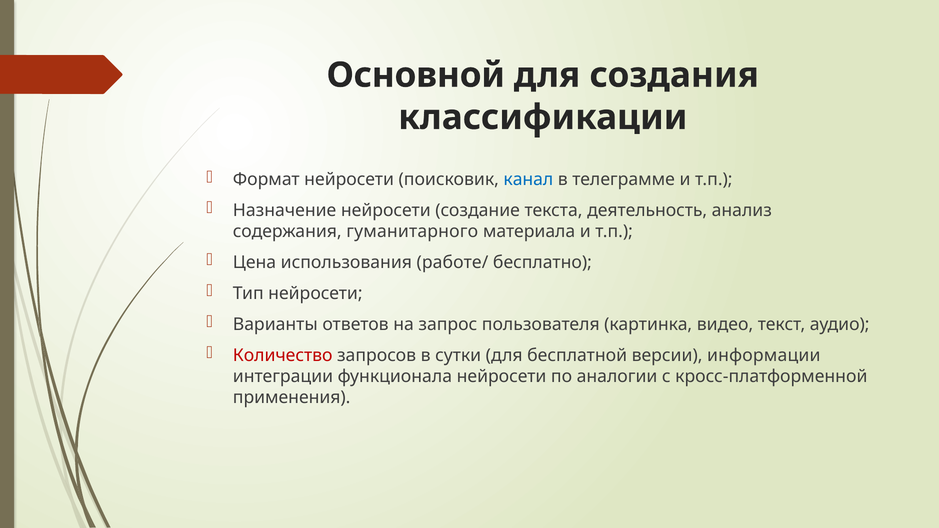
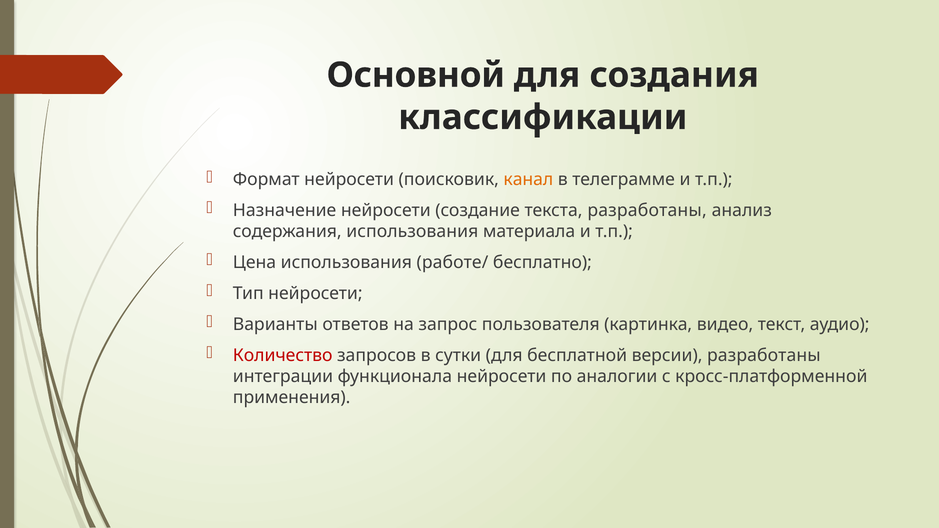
канал colour: blue -> orange
текста деятельность: деятельность -> разработаны
содержания гуманитарного: гуманитарного -> использования
версии информации: информации -> разработаны
